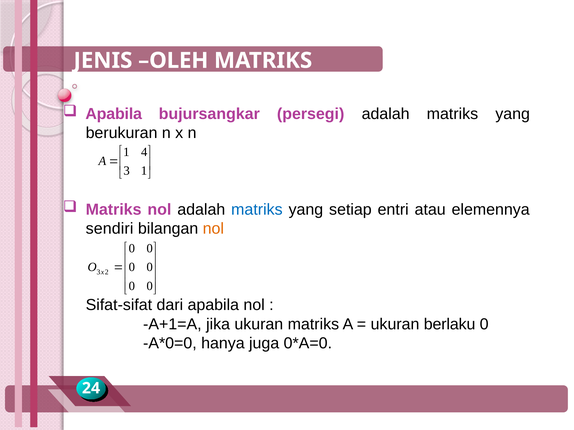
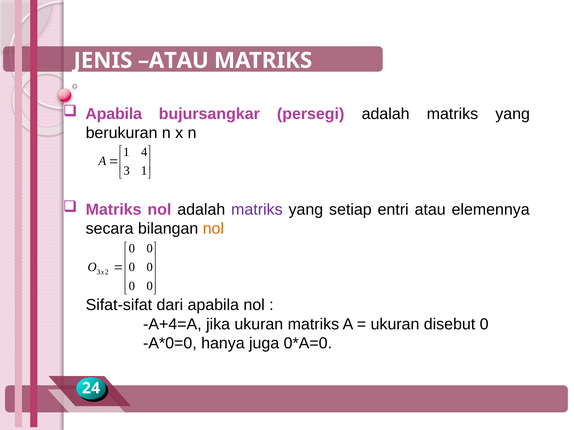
JENIS OLEH: OLEH -> ATAU
matriks at (257, 210) colour: blue -> purple
sendiri: sendiri -> secara
A+1=A: A+1=A -> A+4=A
berlaku: berlaku -> disebut
